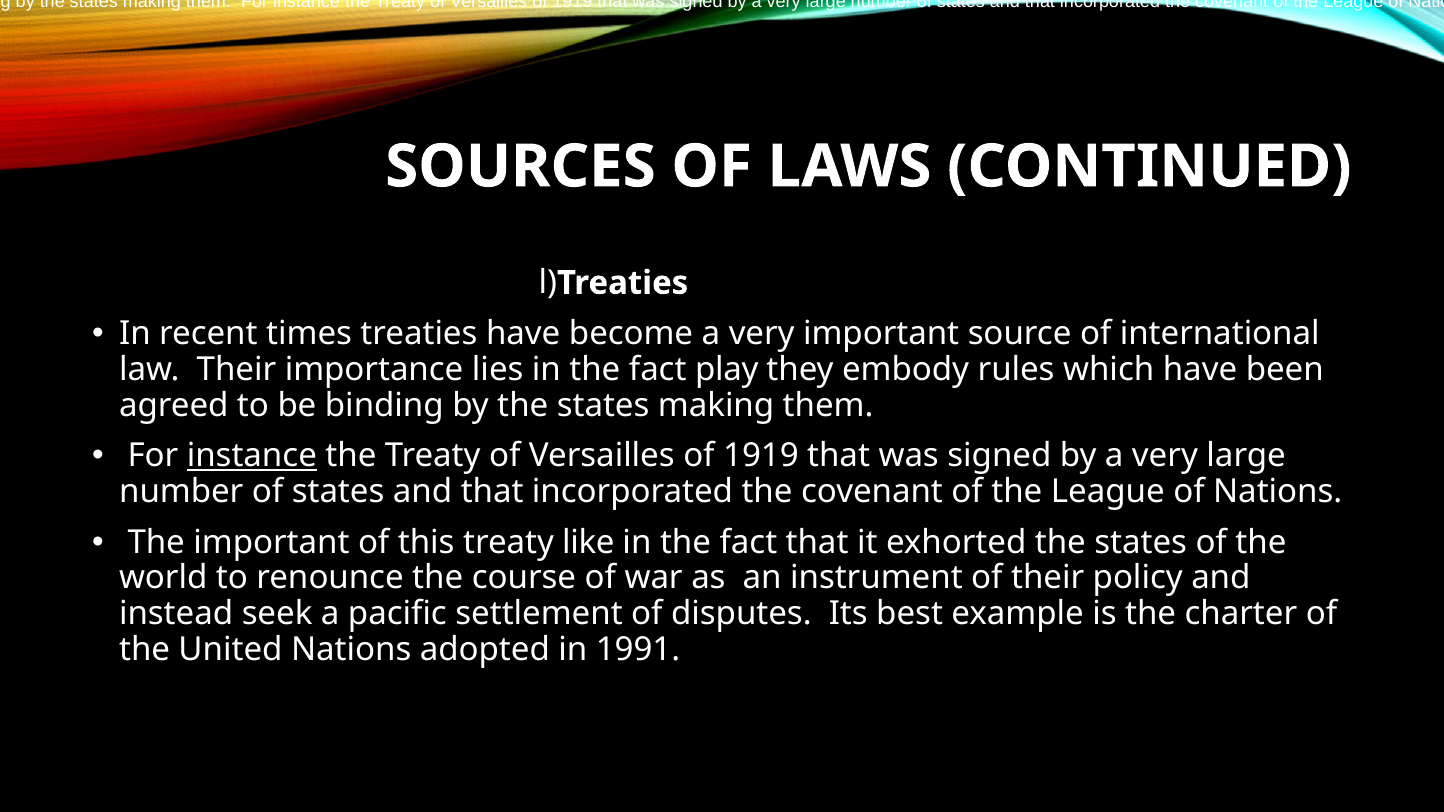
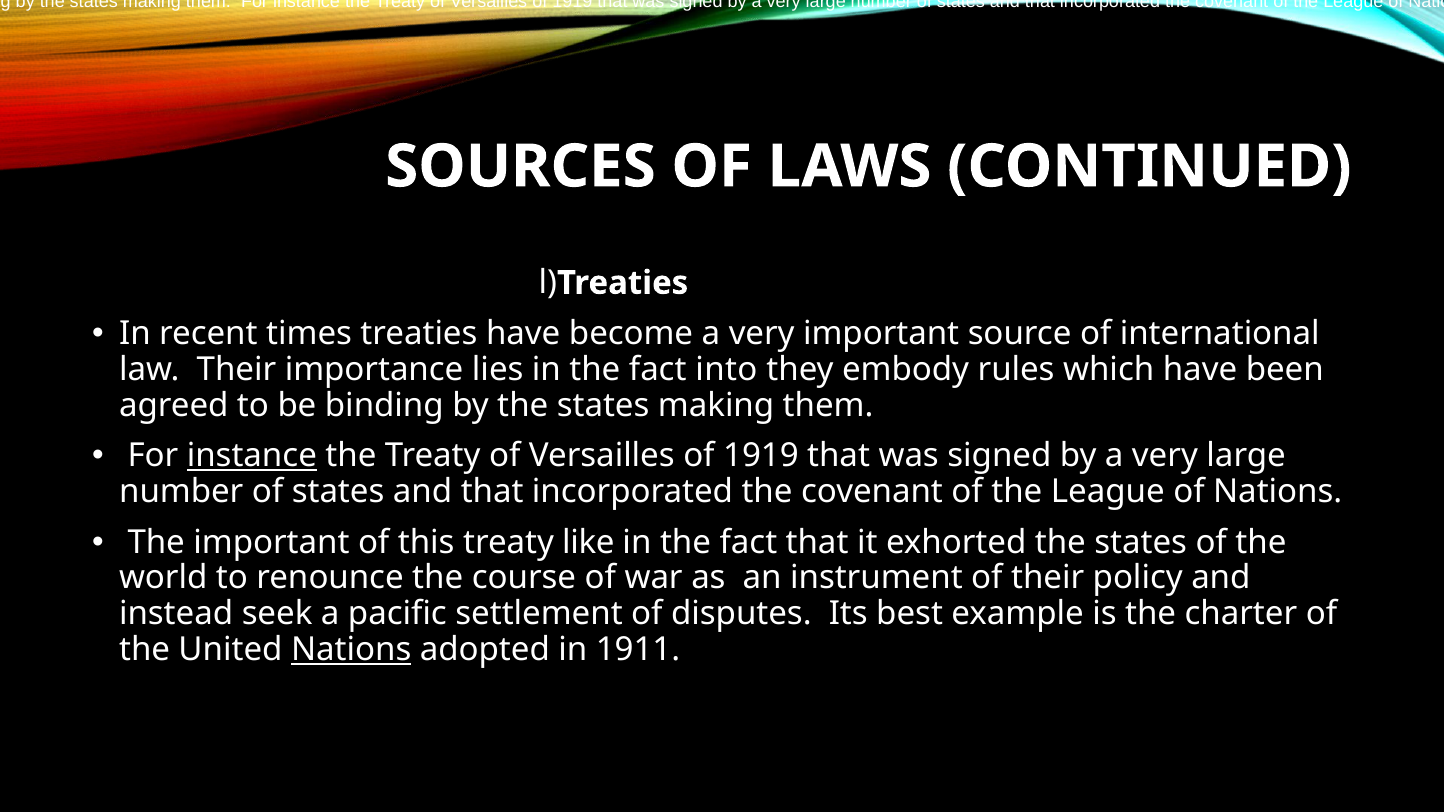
play: play -> into
Nations at (351, 650) underline: none -> present
1991: 1991 -> 1911
